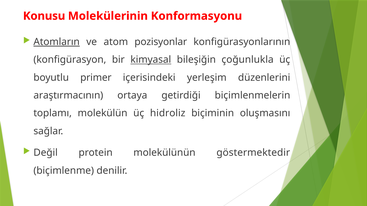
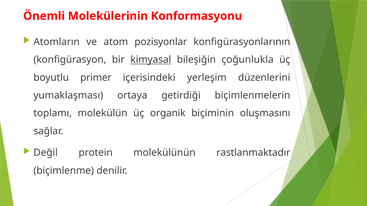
Konusu: Konusu -> Önemli
Atomların underline: present -> none
araştırmacının: araştırmacının -> yumaklaşması
hidroliz: hidroliz -> organik
göstermektedir: göstermektedir -> rastlanmaktadır
